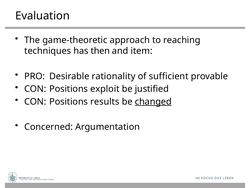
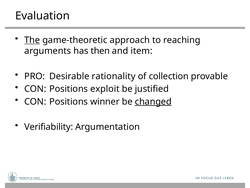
The underline: none -> present
techniques: techniques -> arguments
sufficient: sufficient -> collection
results: results -> winner
Concerned: Concerned -> Verifiability
